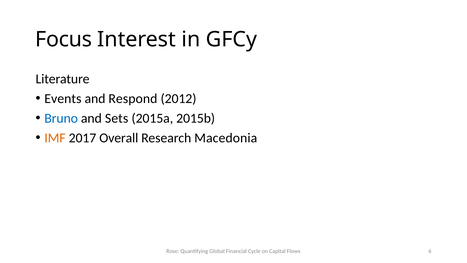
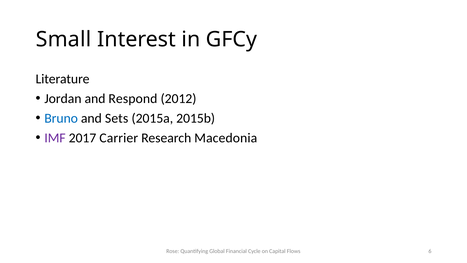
Focus: Focus -> Small
Events: Events -> Jordan
IMF colour: orange -> purple
Overall: Overall -> Carrier
